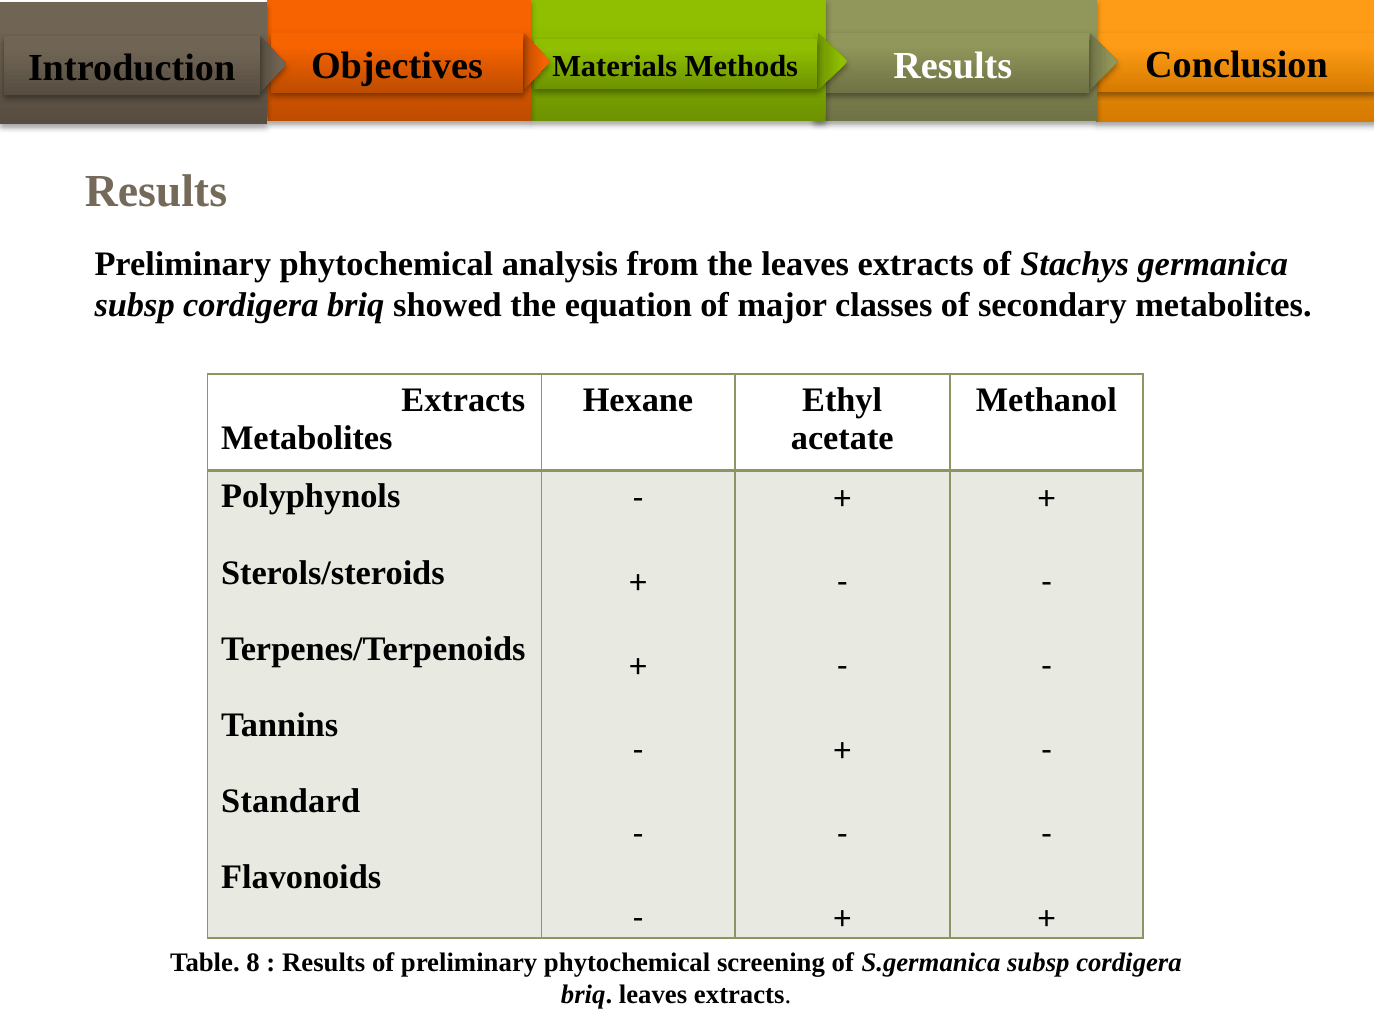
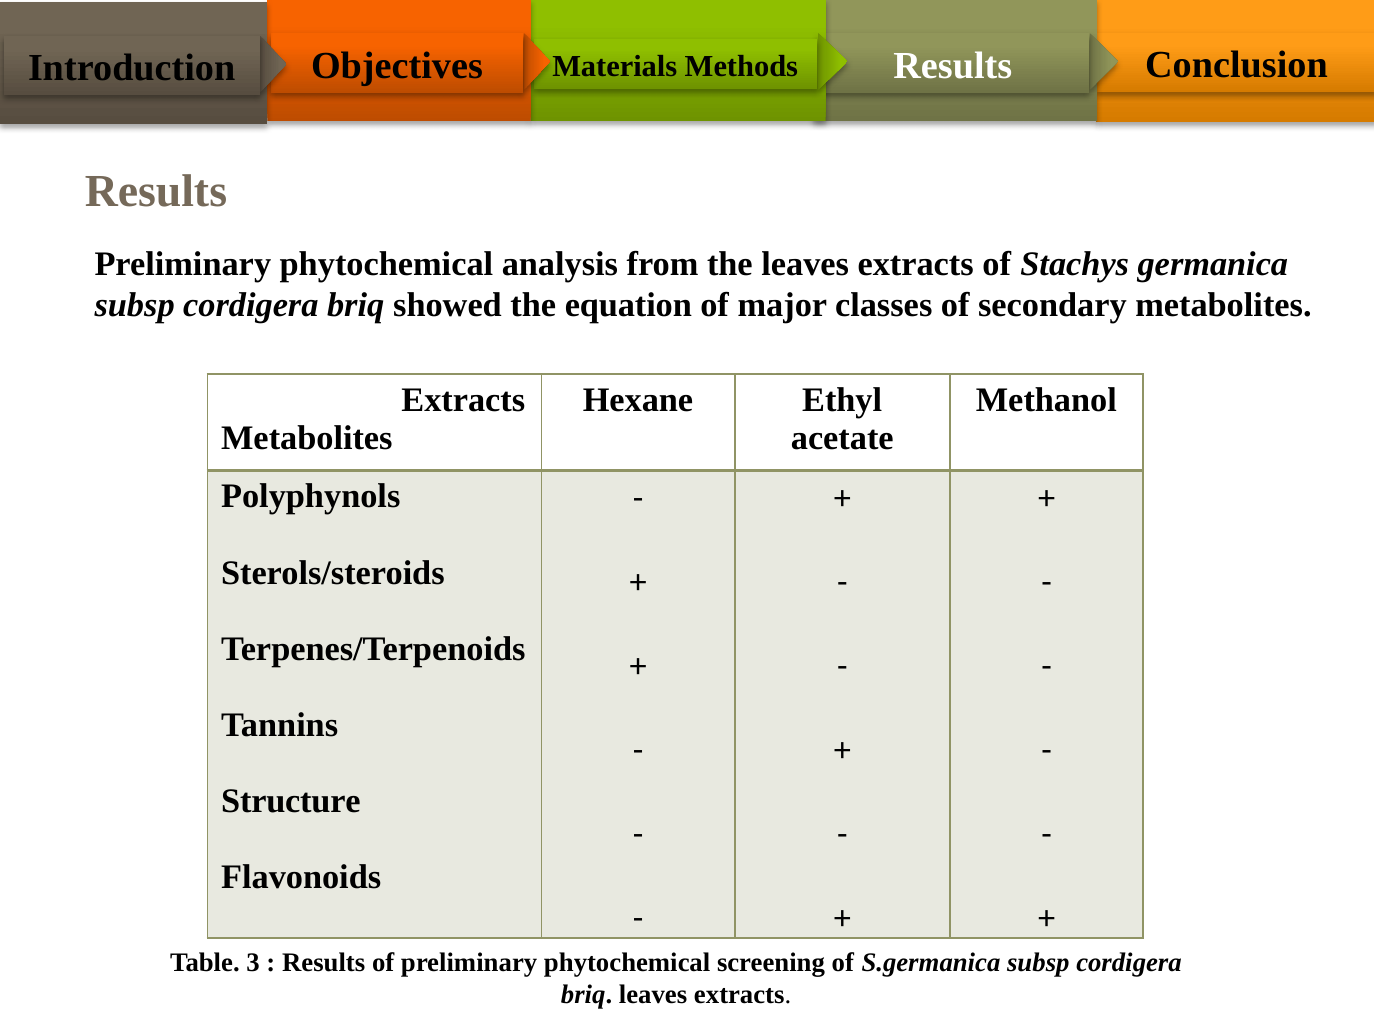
Standard: Standard -> Structure
8: 8 -> 3
